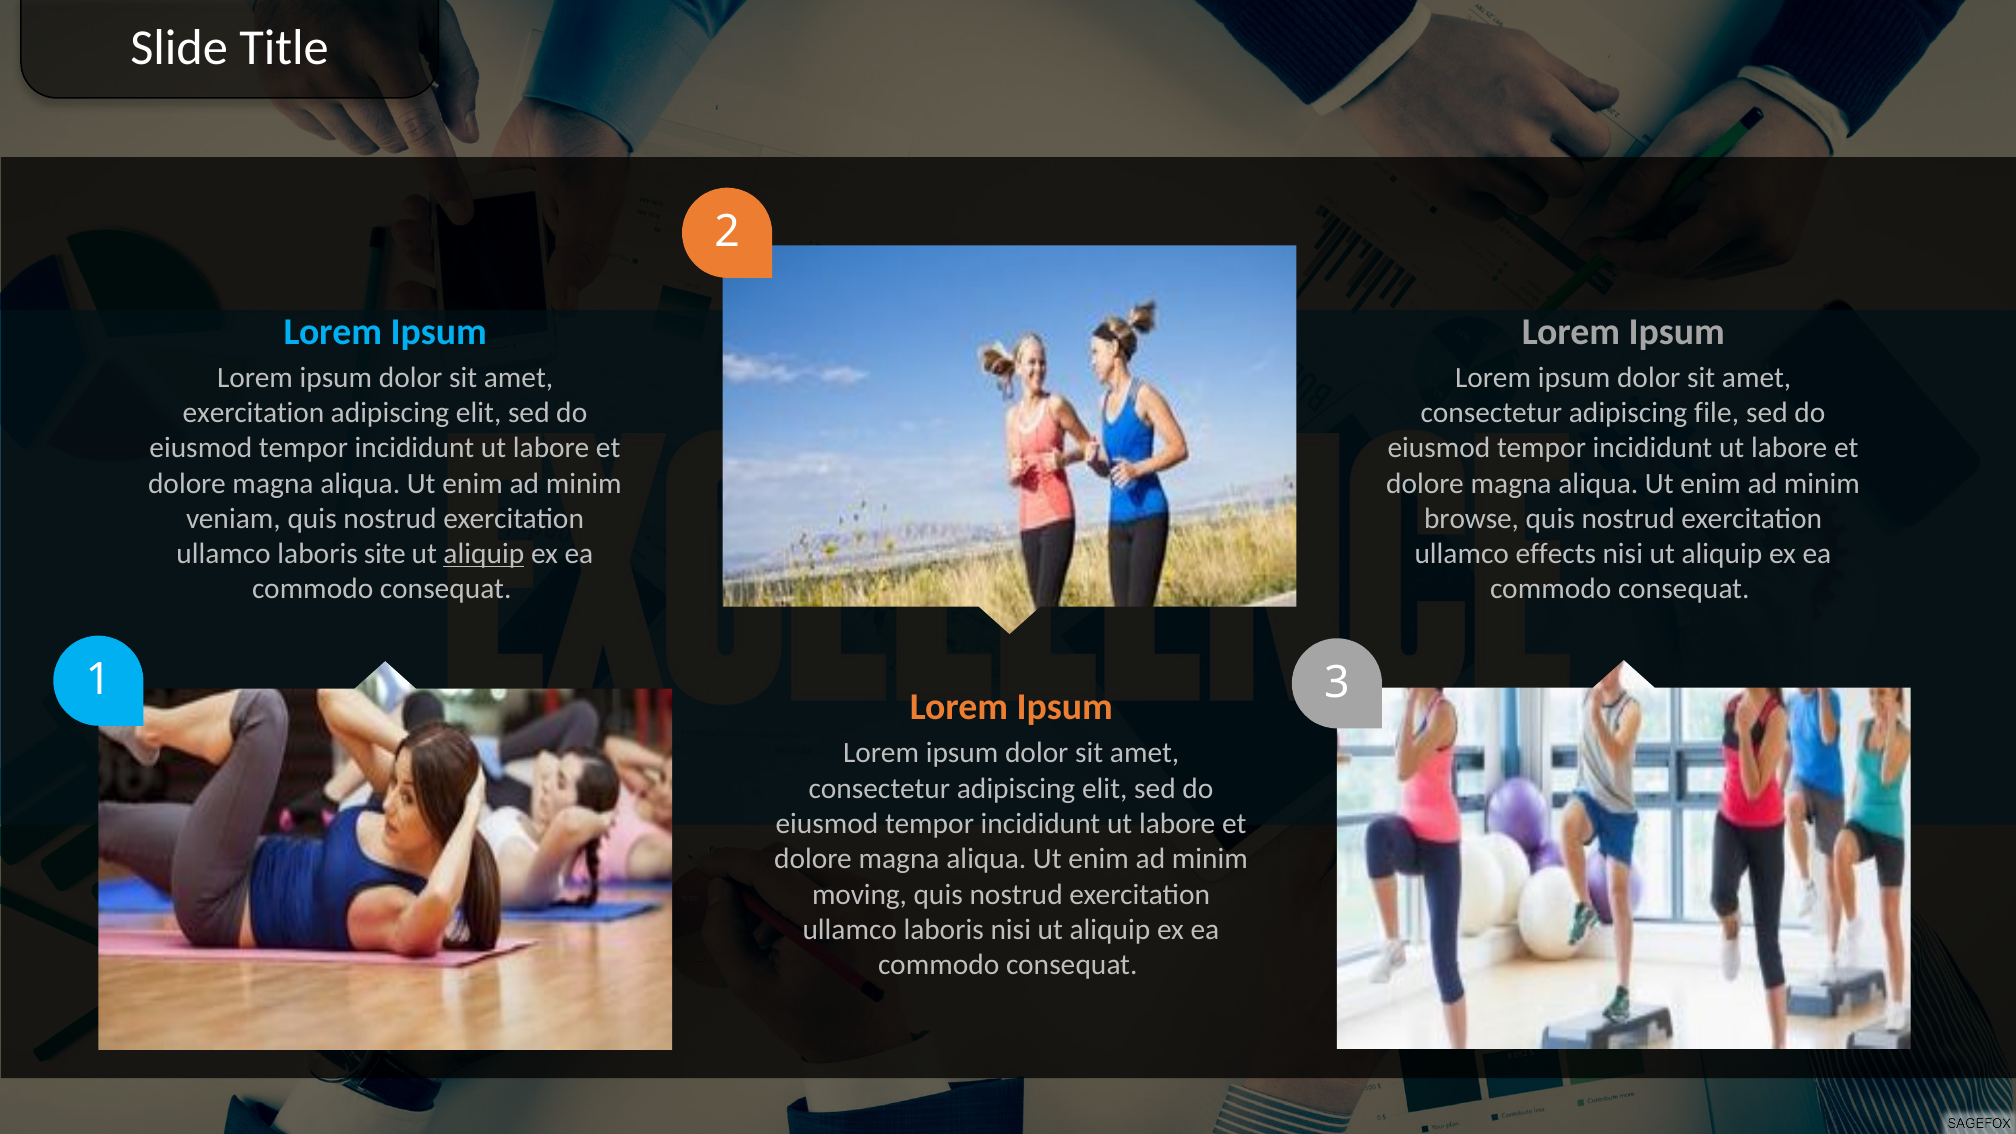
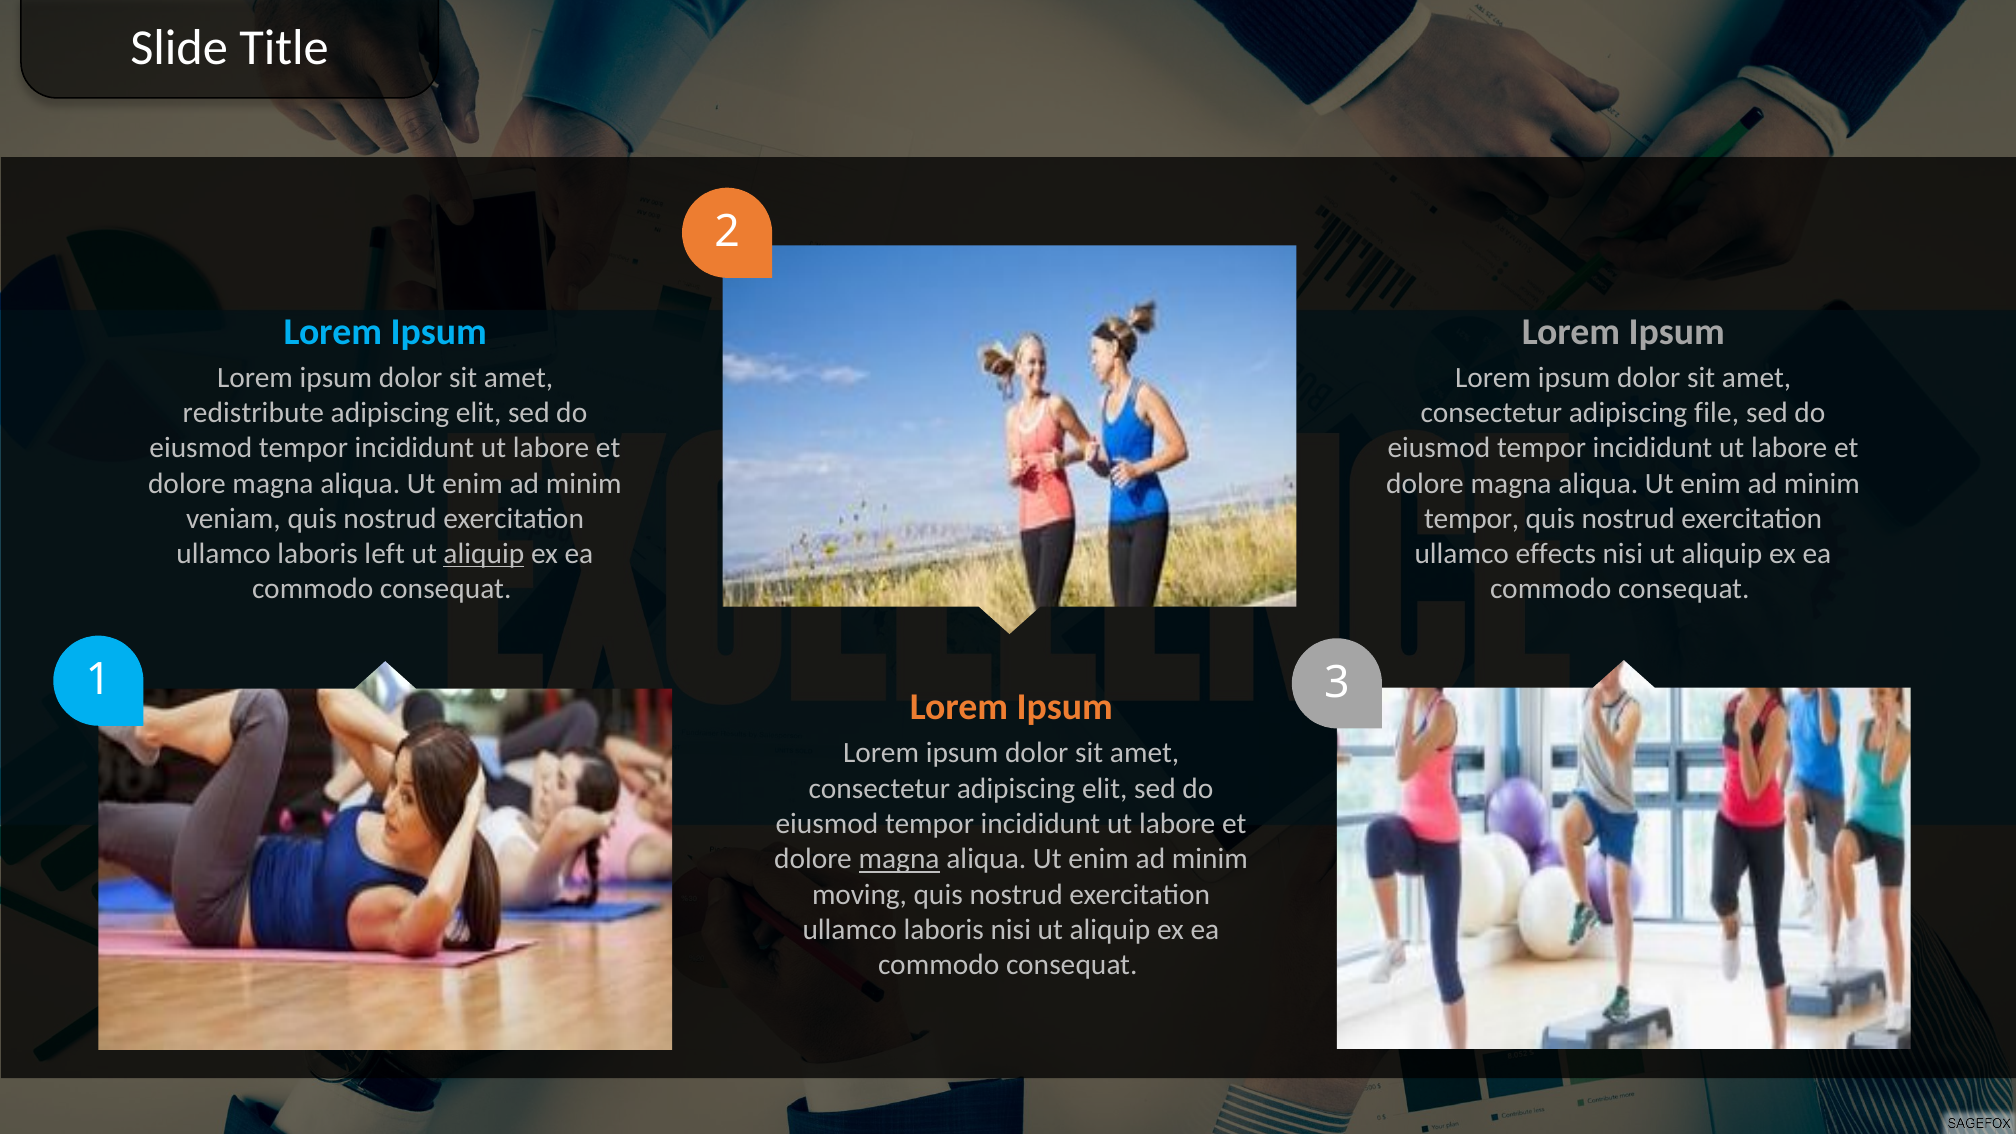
exercitation at (253, 413): exercitation -> redistribute
browse at (1472, 519): browse -> tempor
site: site -> left
magna at (899, 859) underline: none -> present
